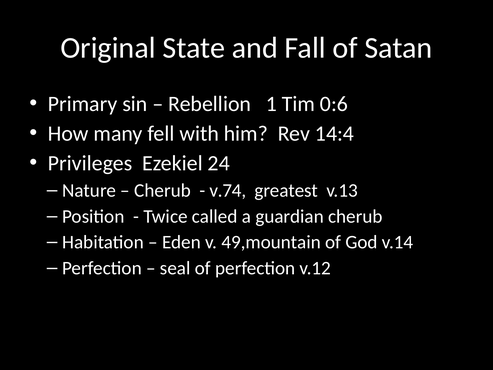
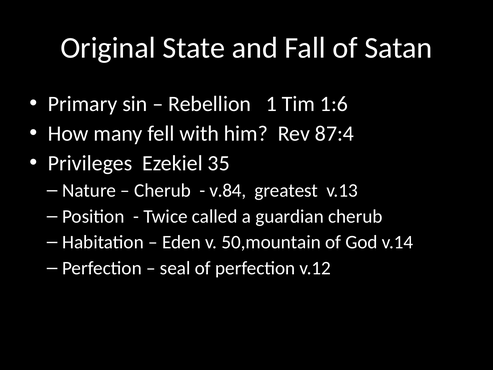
0:6: 0:6 -> 1:6
14:4: 14:4 -> 87:4
24: 24 -> 35
v.74: v.74 -> v.84
49,mountain: 49,mountain -> 50,mountain
